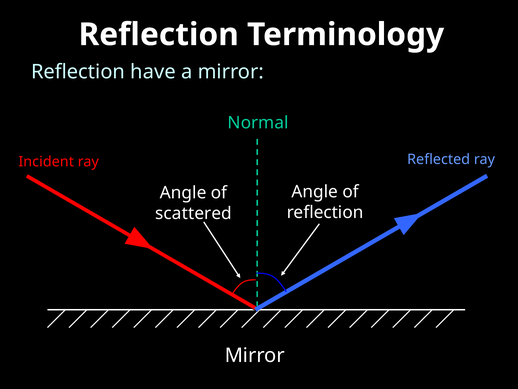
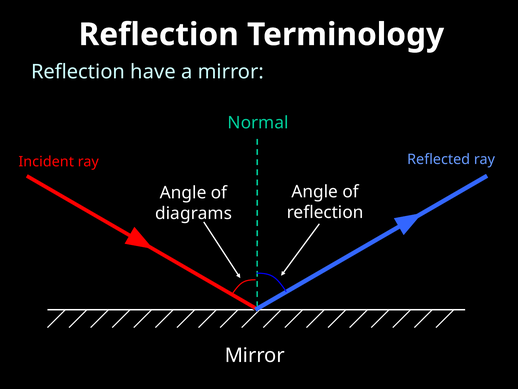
scattered: scattered -> diagrams
